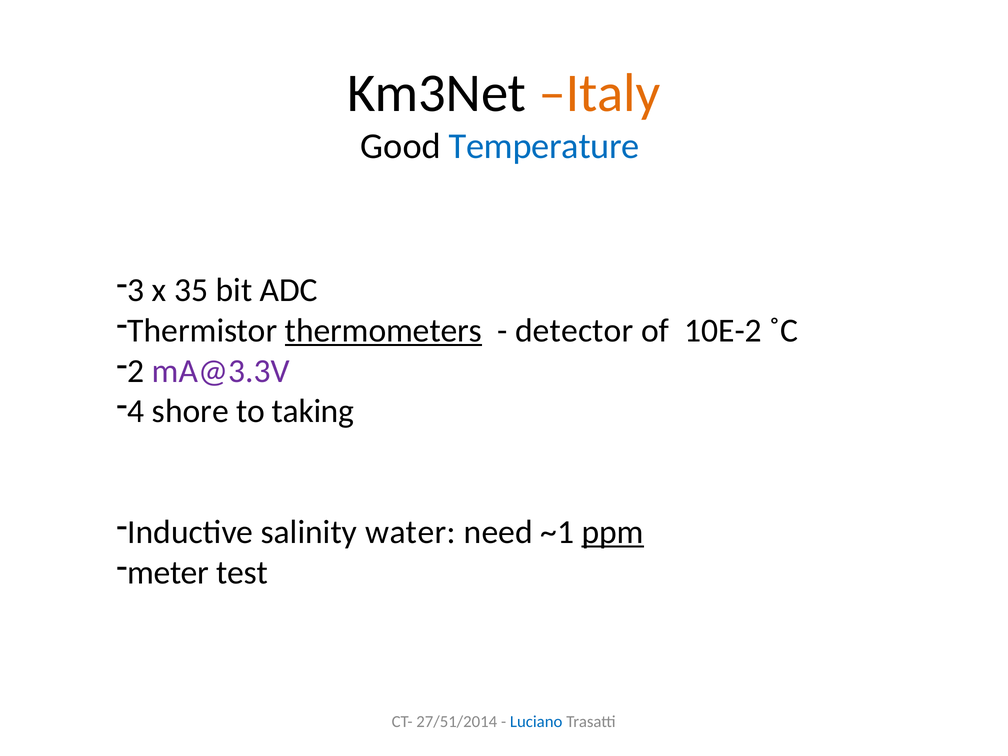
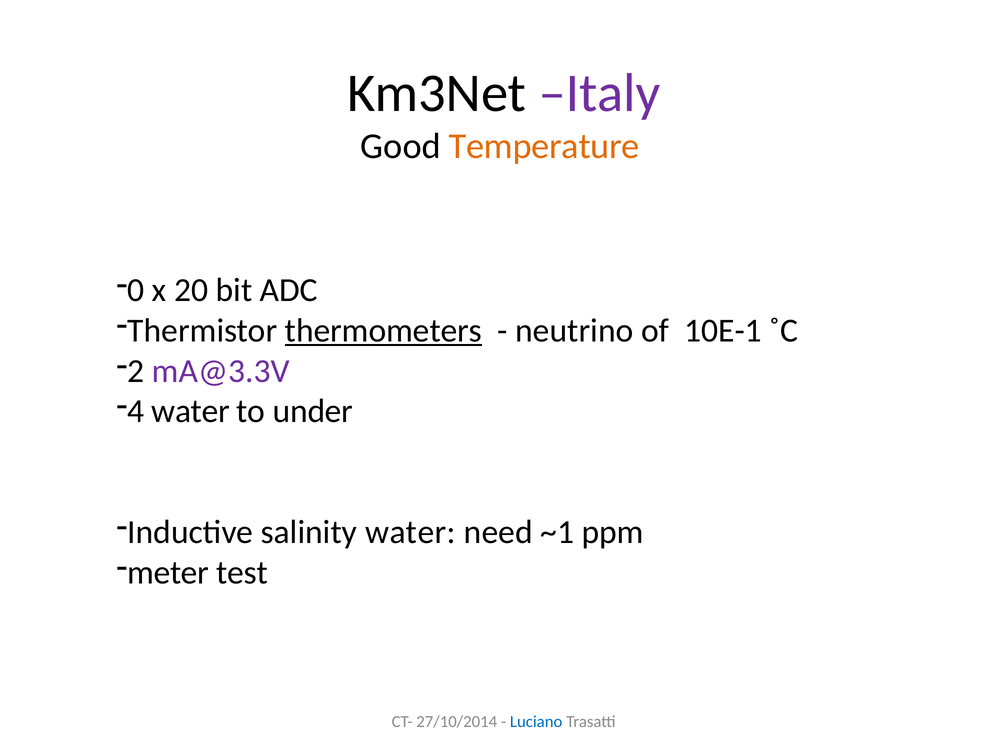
Italy colour: orange -> purple
Temperature colour: blue -> orange
3: 3 -> 0
35: 35 -> 20
detector: detector -> neutrino
10E-2: 10E-2 -> 10E-1
4 shore: shore -> water
taking: taking -> under
ppm underline: present -> none
27/51/2014: 27/51/2014 -> 27/10/2014
